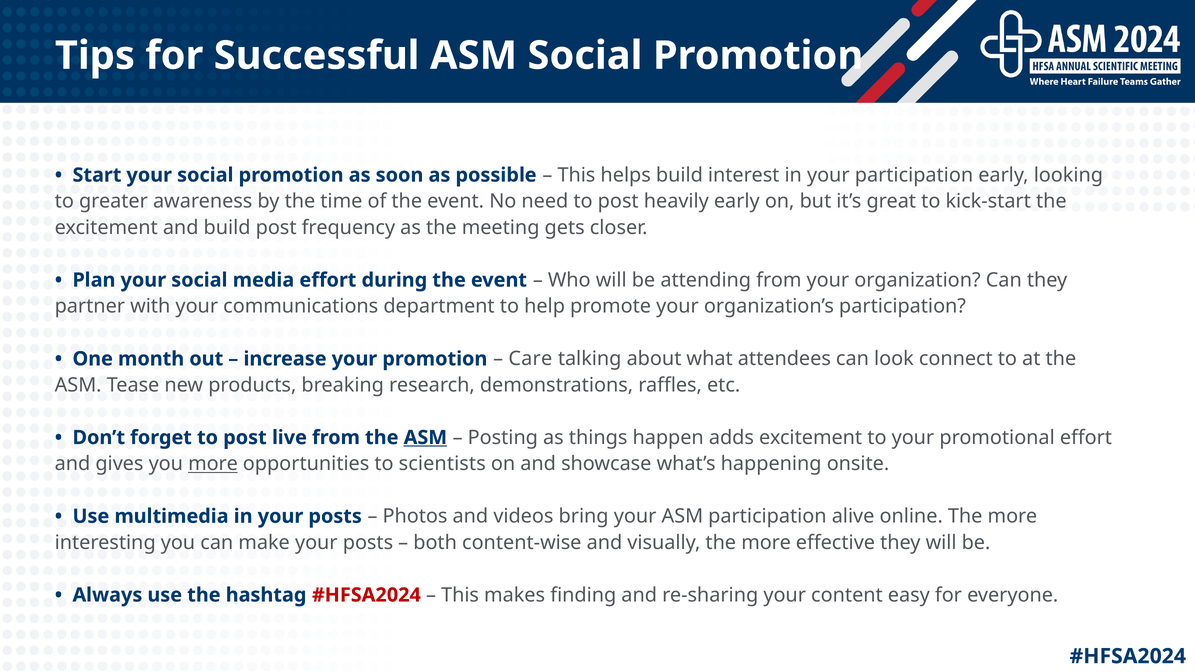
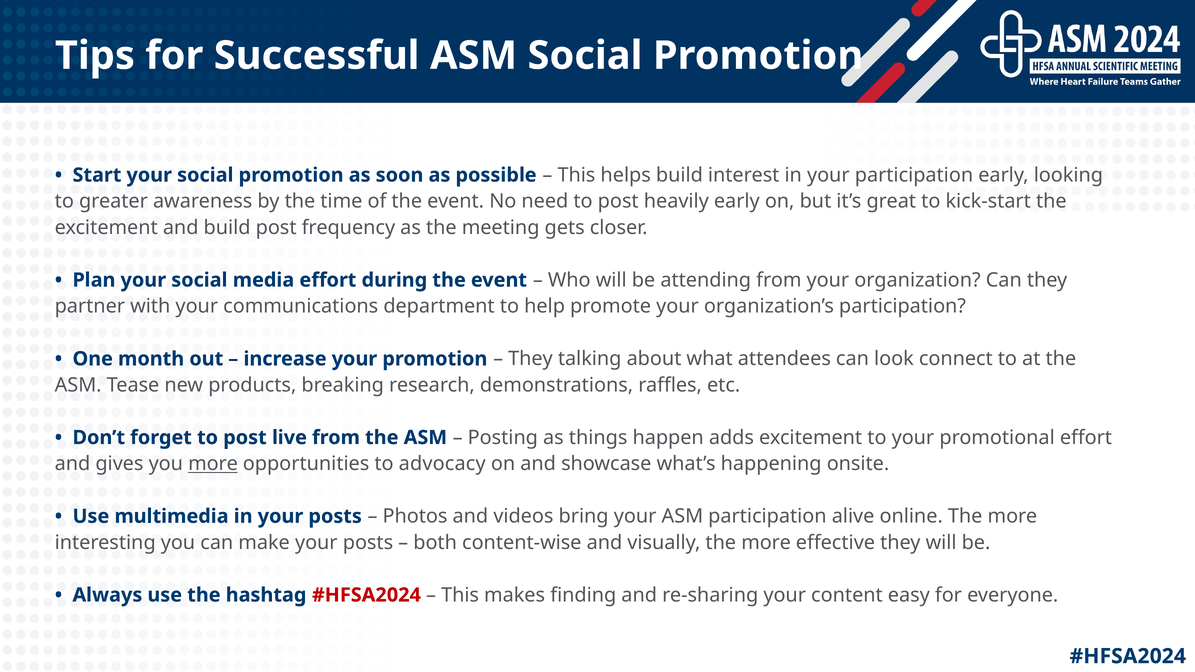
Care at (530, 359): Care -> They
ASM at (425, 438) underline: present -> none
scientists: scientists -> advocacy
